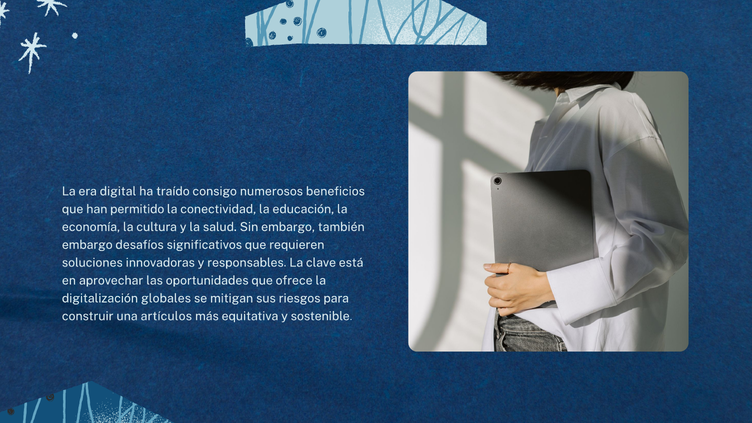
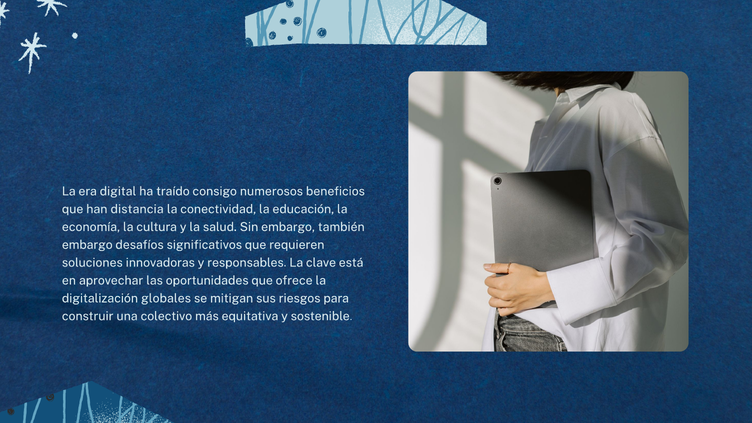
permitido: permitido -> distancia
artículos: artículos -> colectivo
